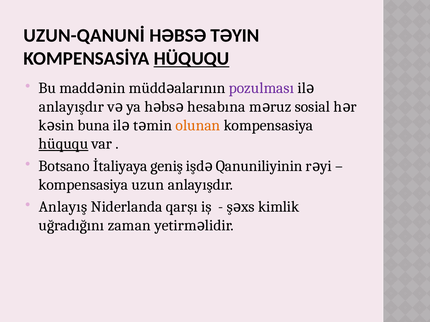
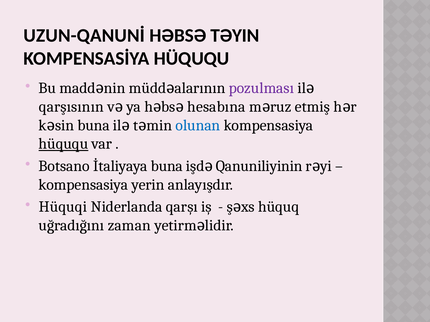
HÜQUQU at (192, 59) underline: present -> none
anlayışdır at (71, 107): anlayışdır -> qarşısının
sosial: sosial -> etmiş
olunan colour: orange -> blue
İtaliyaya geniş: geniş -> buna
uzun: uzun -> yerin
Anlayış: Anlayış -> Hüquqi
kimlik: kimlik -> hüquq
